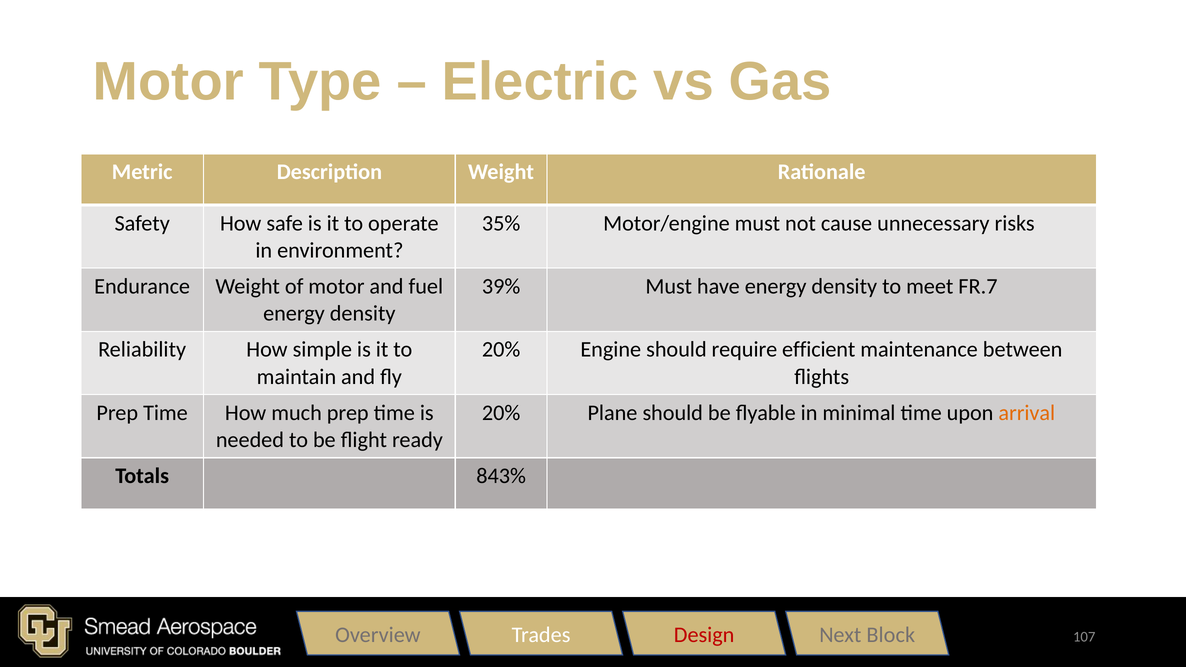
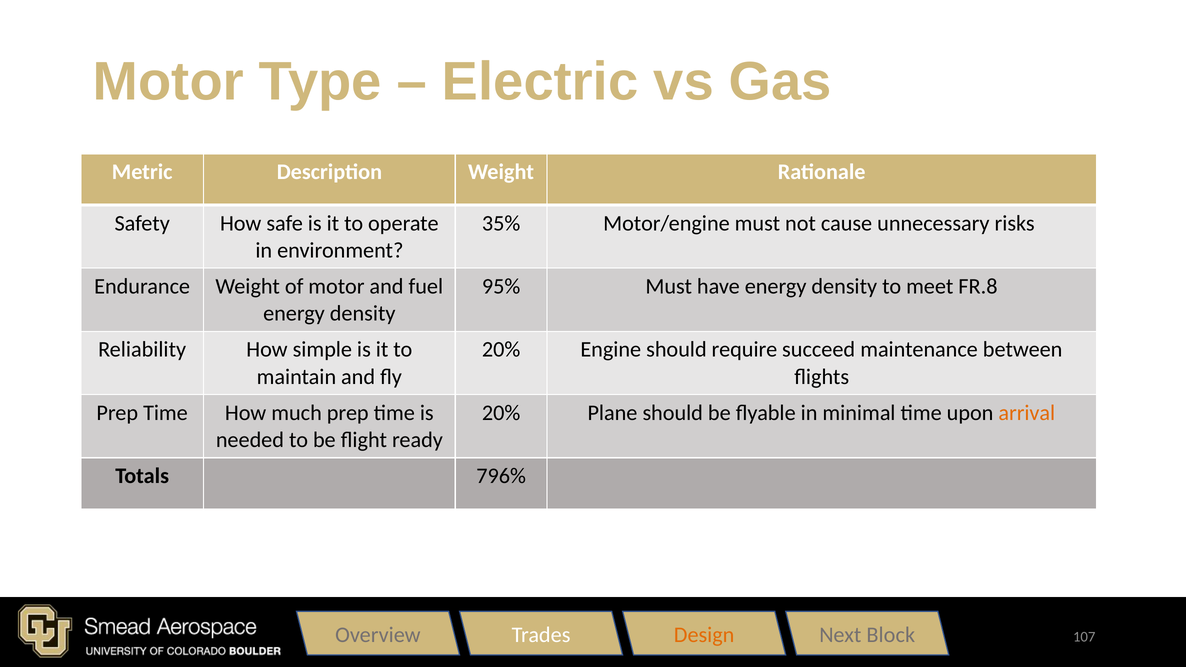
39%: 39% -> 95%
FR.7: FR.7 -> FR.8
efficient: efficient -> succeed
843%: 843% -> 796%
Design colour: red -> orange
